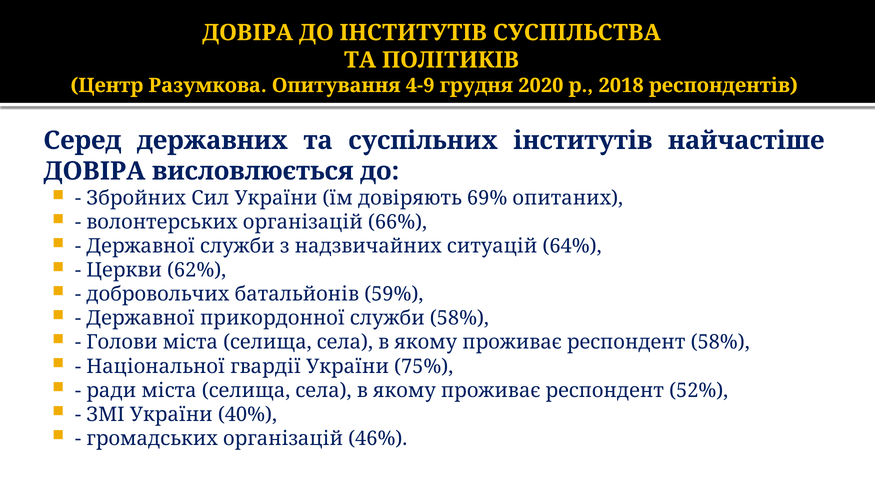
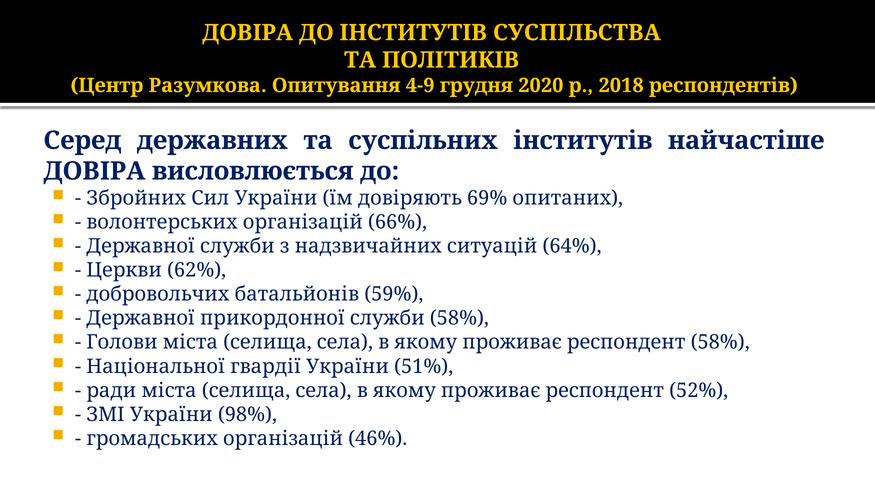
75%: 75% -> 51%
40%: 40% -> 98%
